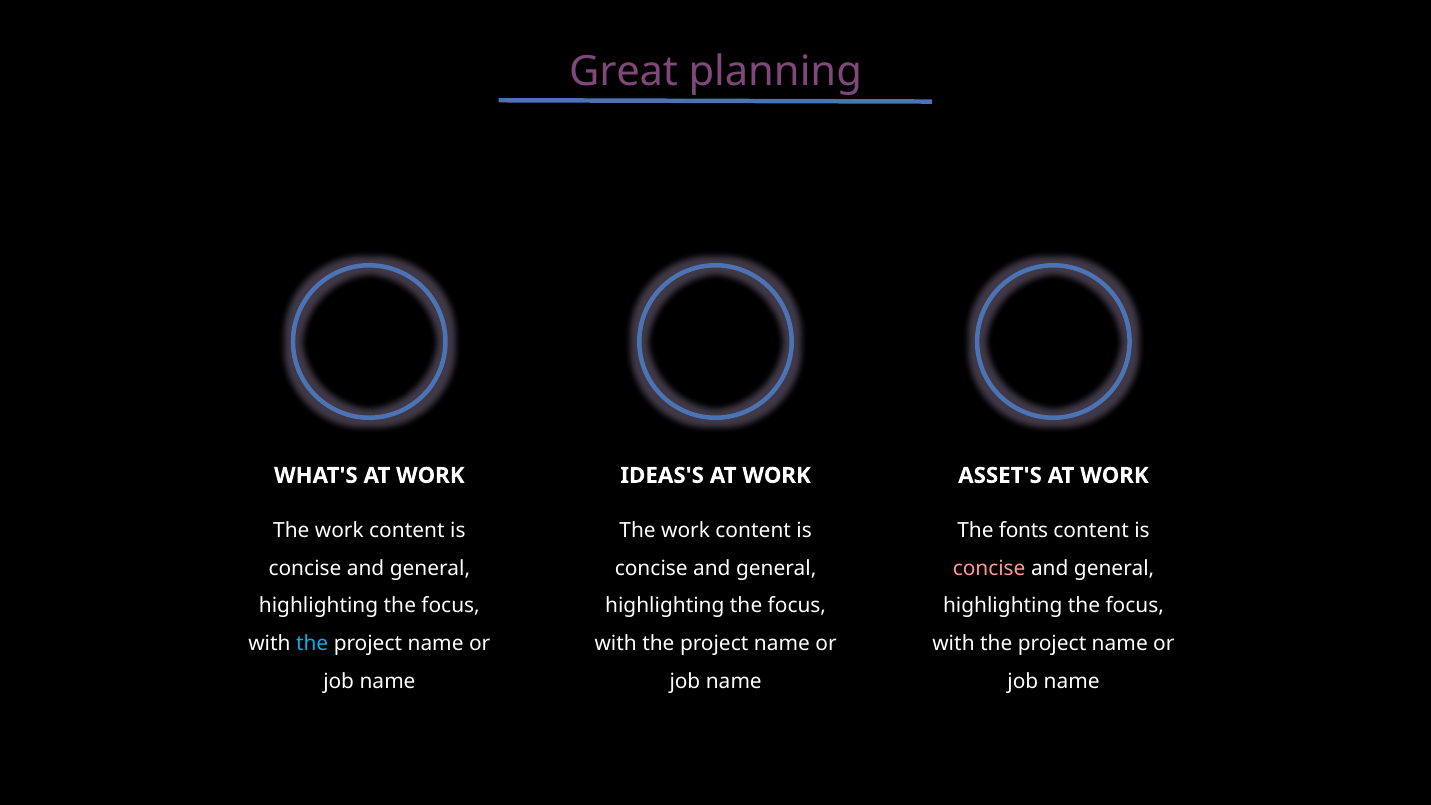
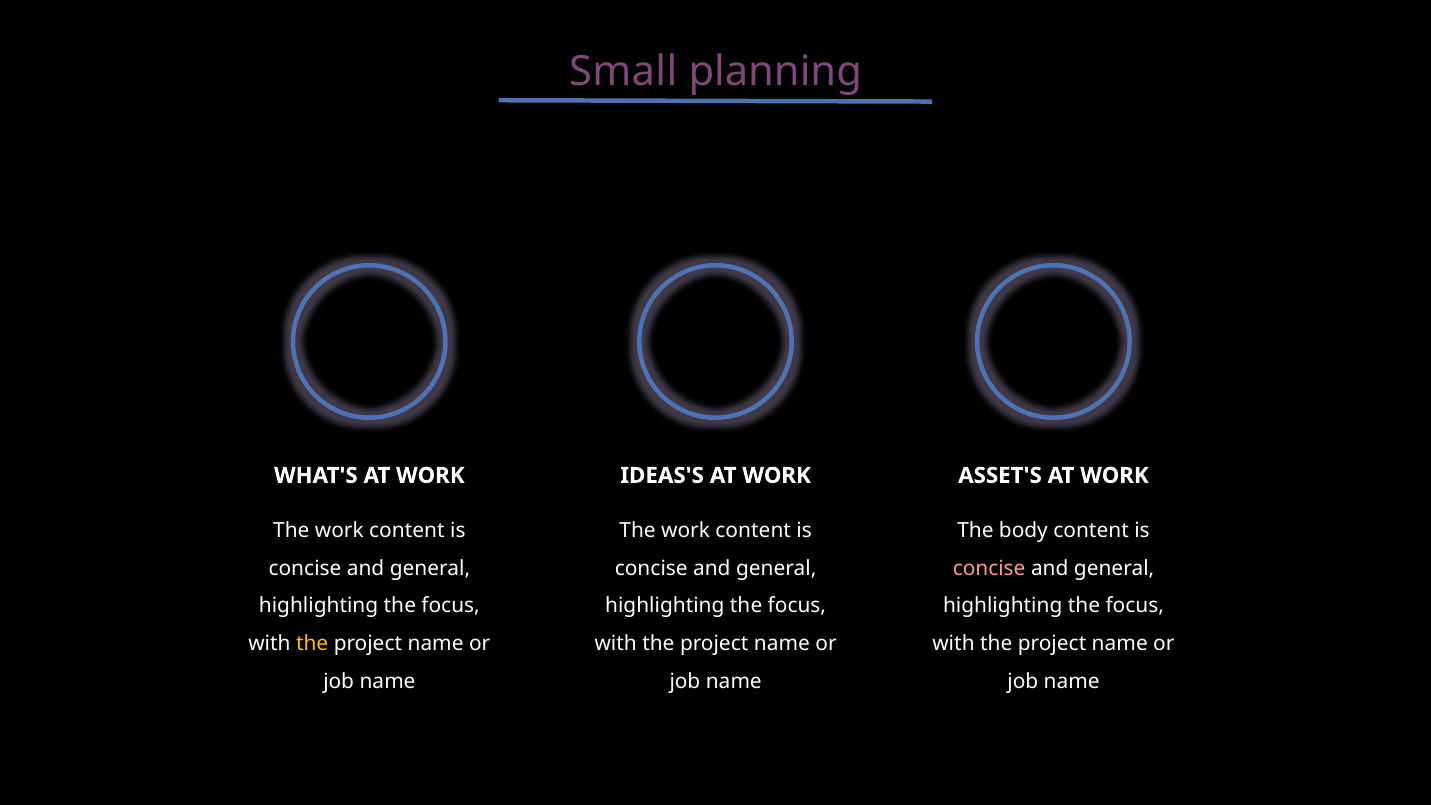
Great: Great -> Small
fonts: fonts -> body
the at (312, 644) colour: light blue -> yellow
